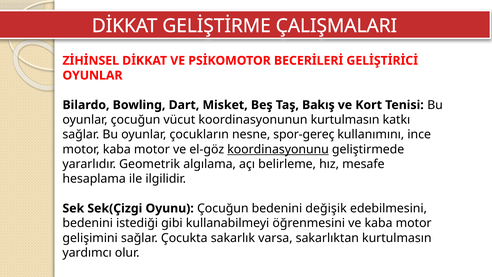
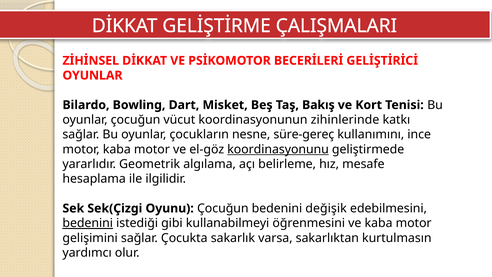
koordinasyonunun kurtulmasın: kurtulmasın -> zihinlerinde
spor-gereç: spor-gereç -> süre-gereç
bedenini at (88, 223) underline: none -> present
